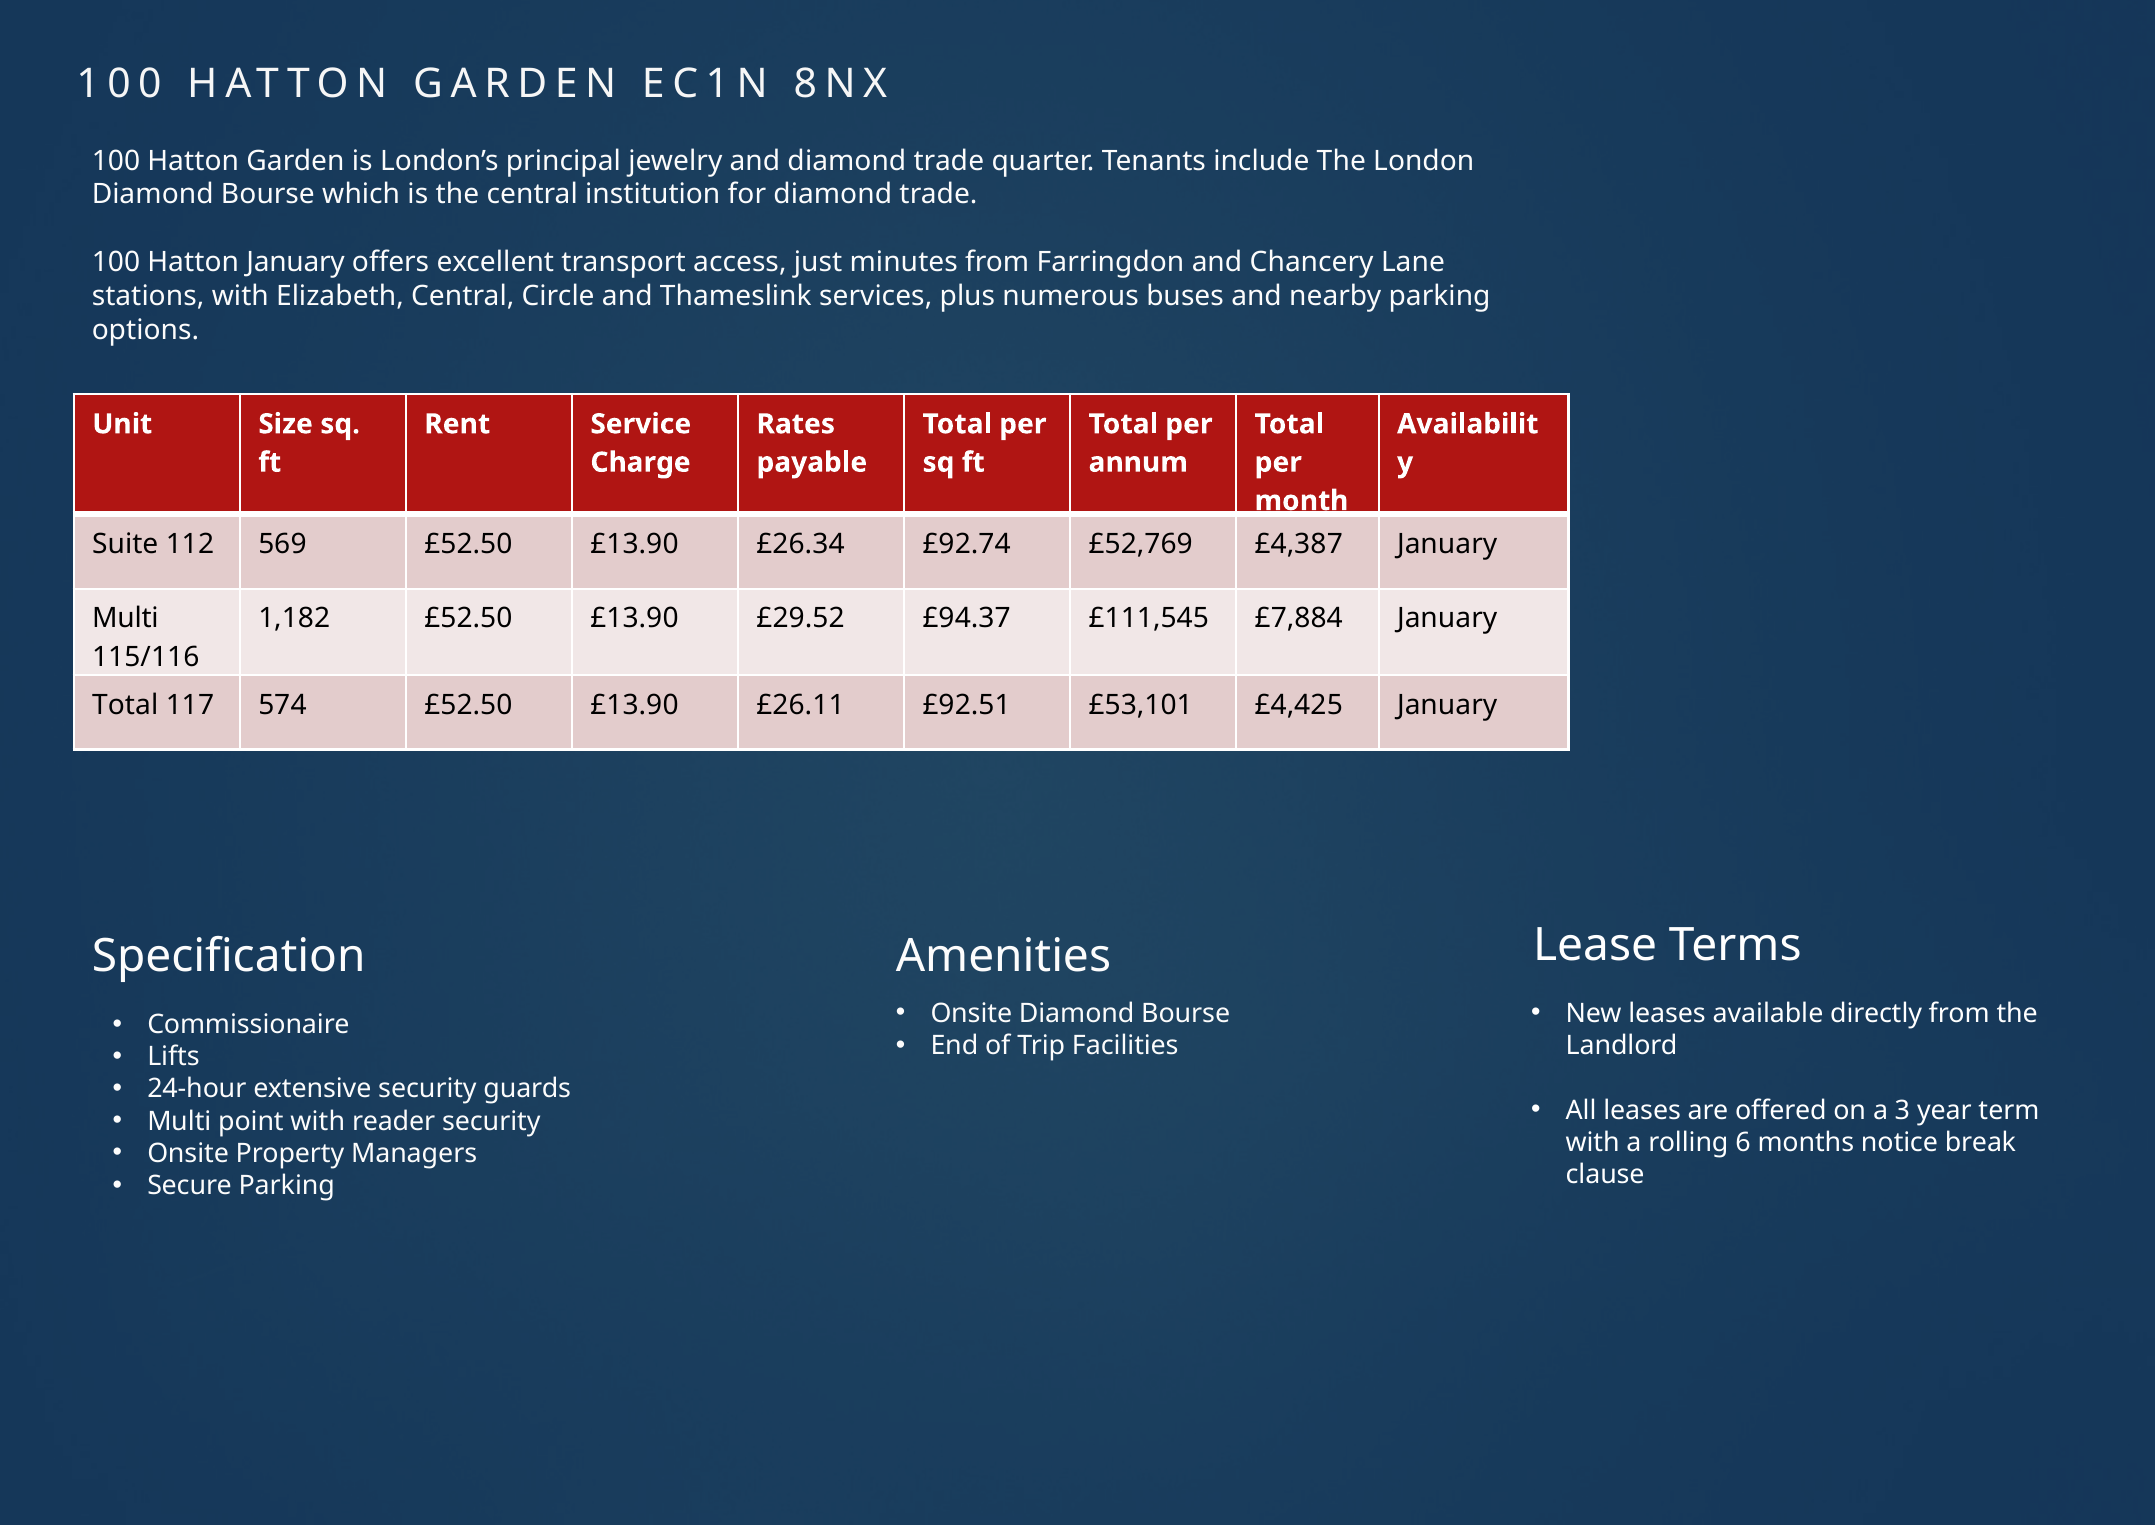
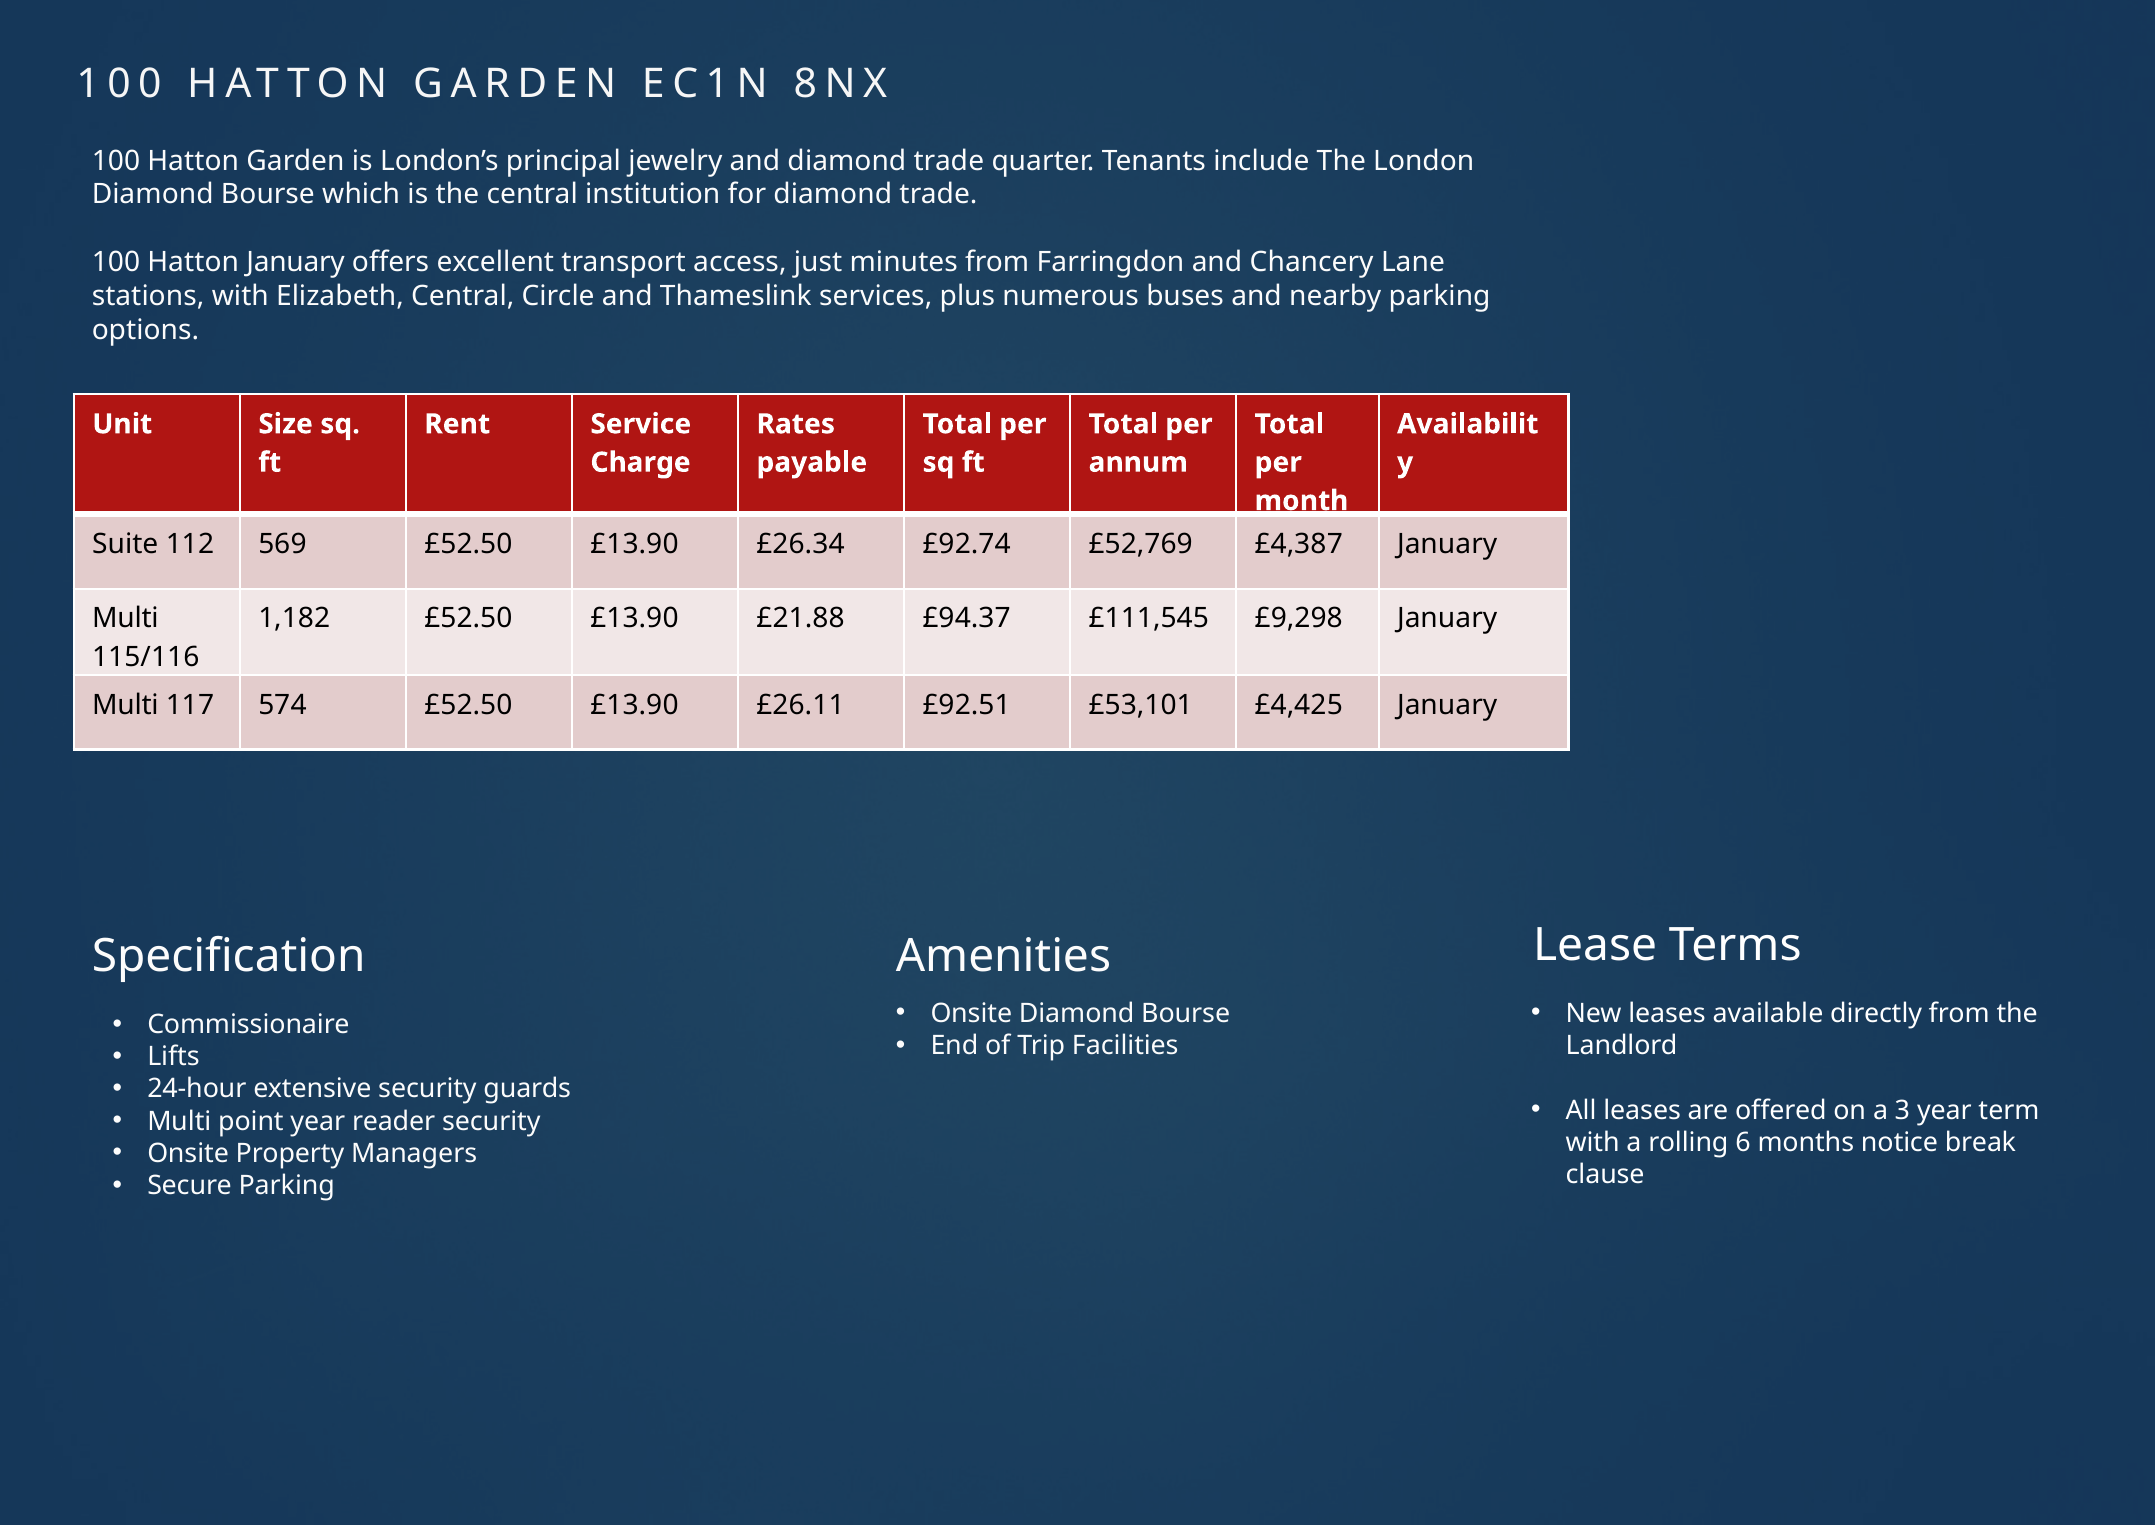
£29.52: £29.52 -> £21.88
£7,884: £7,884 -> £9,298
Total at (125, 705): Total -> Multi
point with: with -> year
